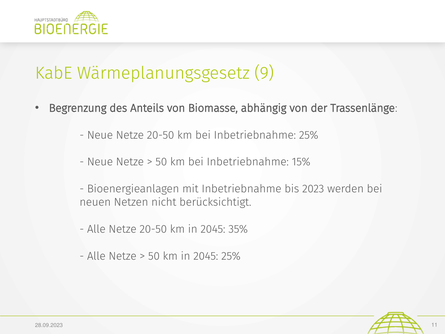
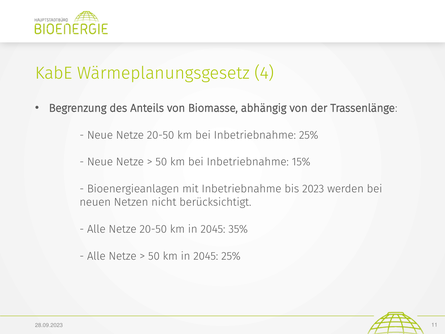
9: 9 -> 4
